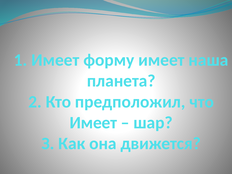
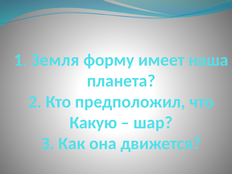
1 Имеет: Имеет -> Земля
Имеет at (93, 123): Имеет -> Какую
